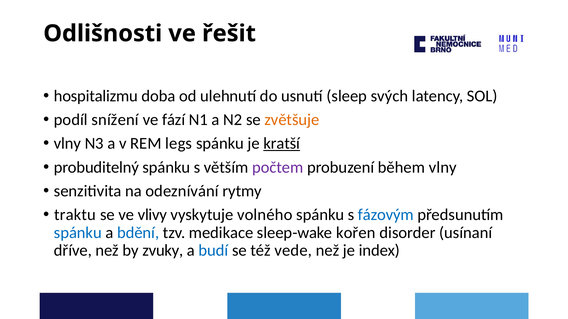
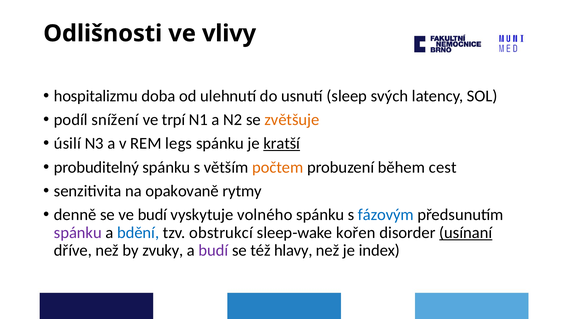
řešit: řešit -> vlivy
fází: fází -> trpí
vlny at (68, 144): vlny -> úsilí
počtem colour: purple -> orange
během vlny: vlny -> cest
odeznívání: odeznívání -> opakovaně
traktu: traktu -> denně
ve vlivy: vlivy -> budí
spánku at (78, 233) colour: blue -> purple
medikace: medikace -> obstrukcí
usínaní underline: none -> present
budí at (214, 251) colour: blue -> purple
vede: vede -> hlavy
